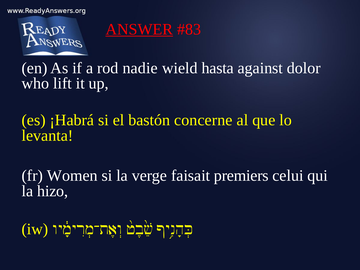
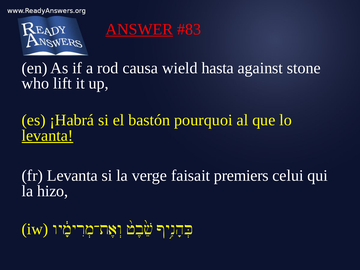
nadie: nadie -> causa
dolor: dolor -> stone
concerne: concerne -> pourquoi
levanta at (47, 136) underline: none -> present
fr Women: Women -> Levanta
